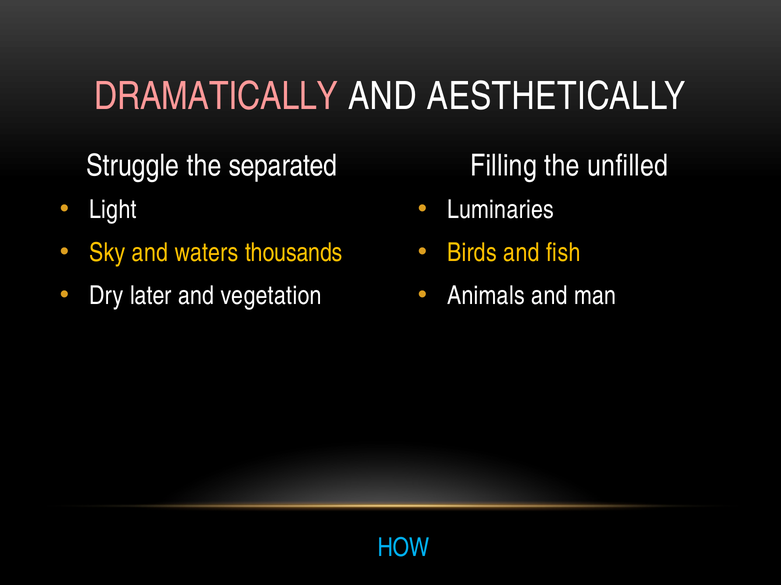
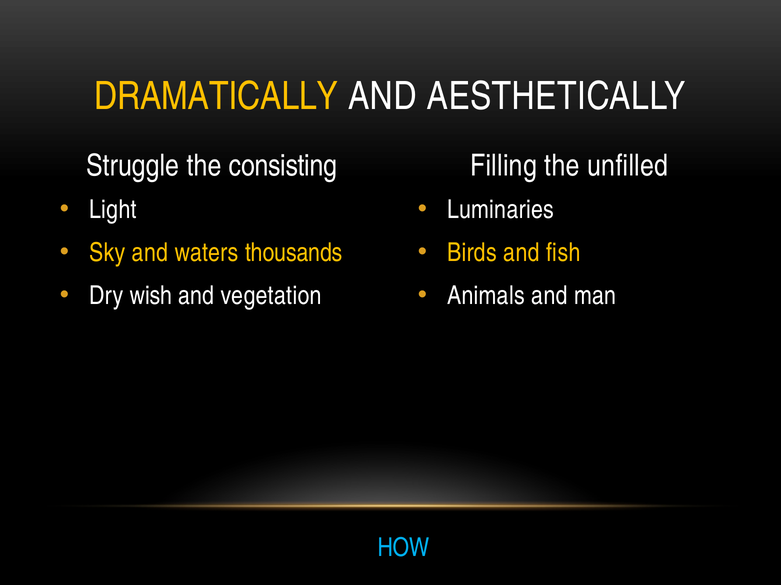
DRAMATICALLY colour: pink -> yellow
separated: separated -> consisting
later: later -> wish
